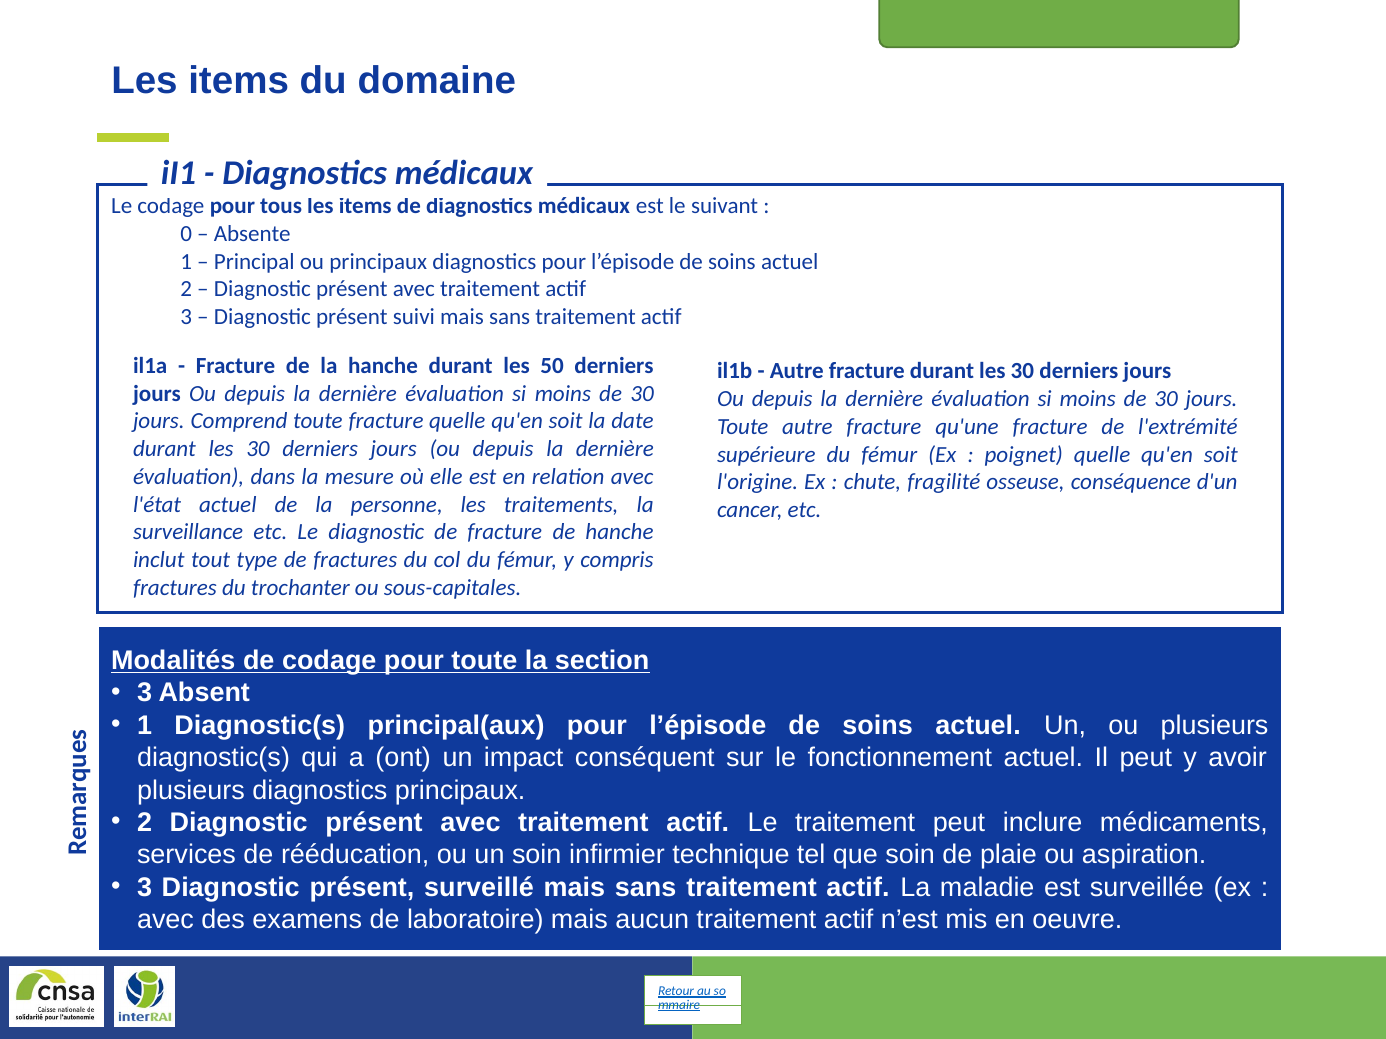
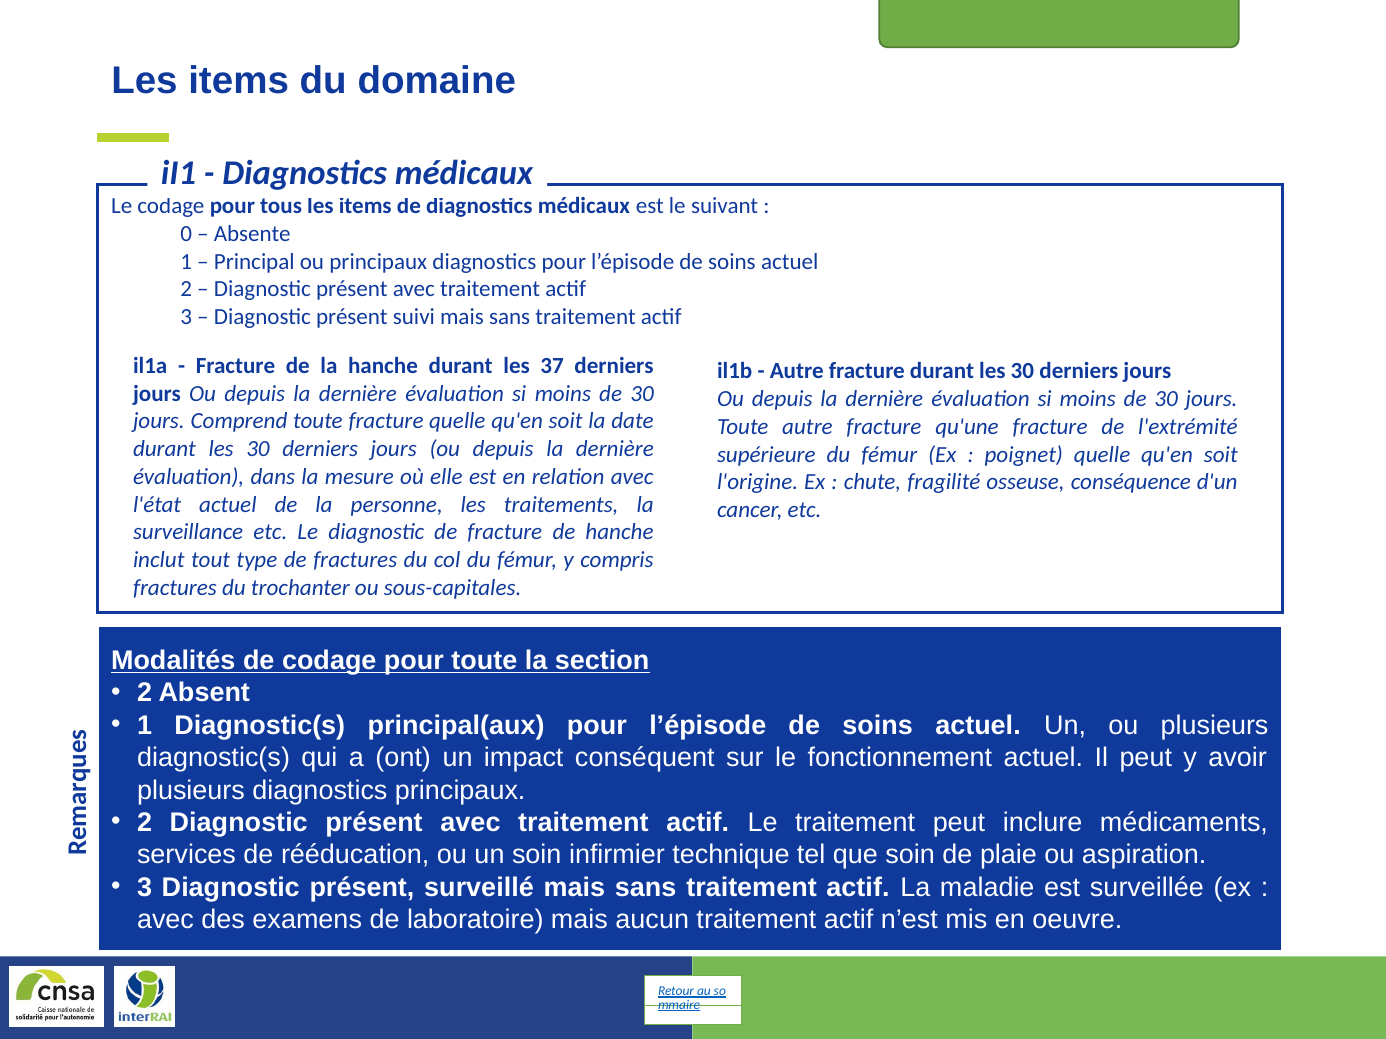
50: 50 -> 37
3 at (145, 693): 3 -> 2
